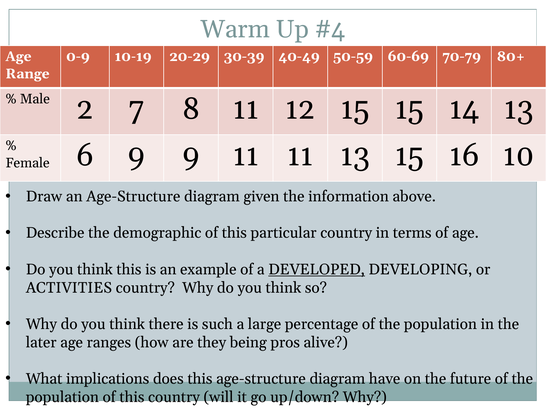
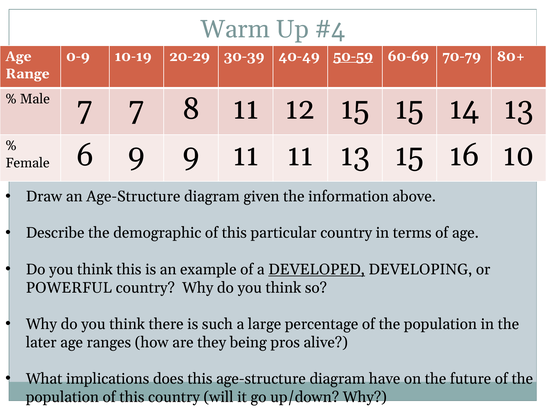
50-59 underline: none -> present
Male 2: 2 -> 7
ACTIVITIES: ACTIVITIES -> POWERFUL
